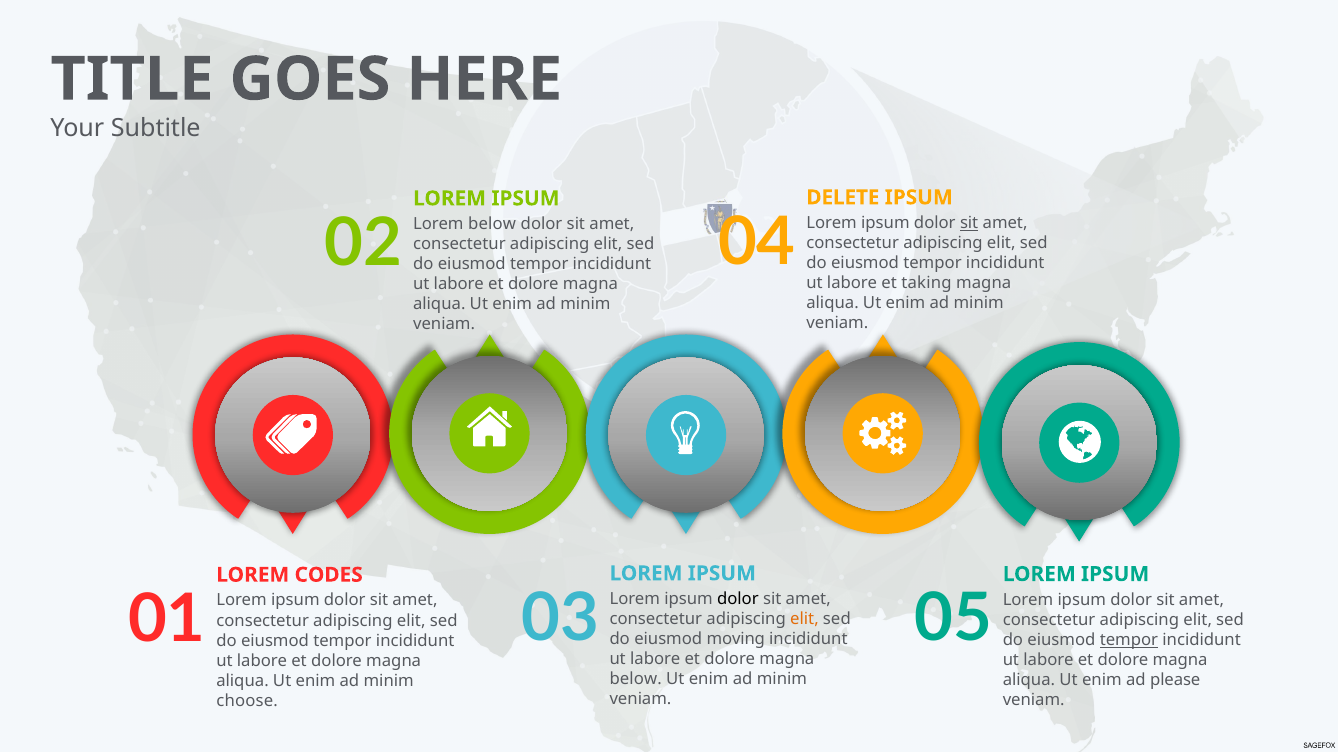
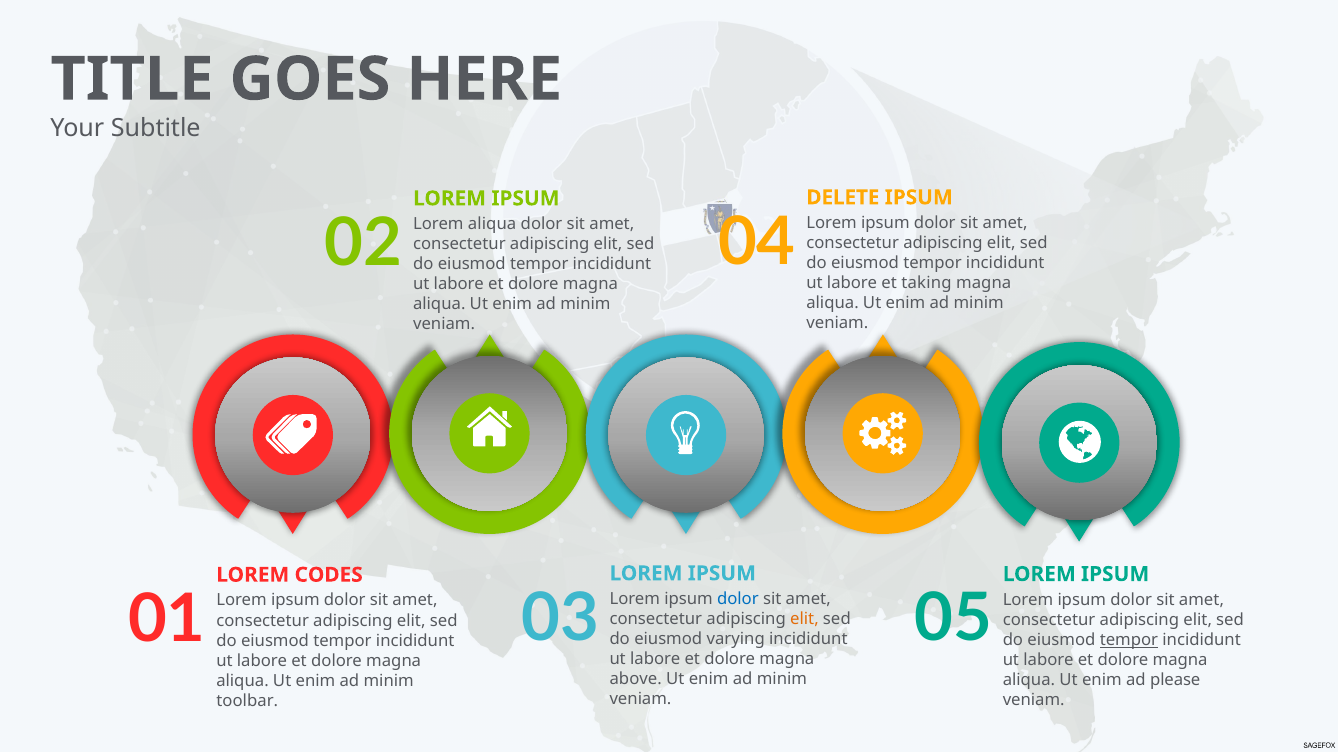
sit at (969, 223) underline: present -> none
Lorem below: below -> aliqua
dolor at (738, 600) colour: black -> blue
moving: moving -> varying
below at (636, 680): below -> above
choose: choose -> toolbar
